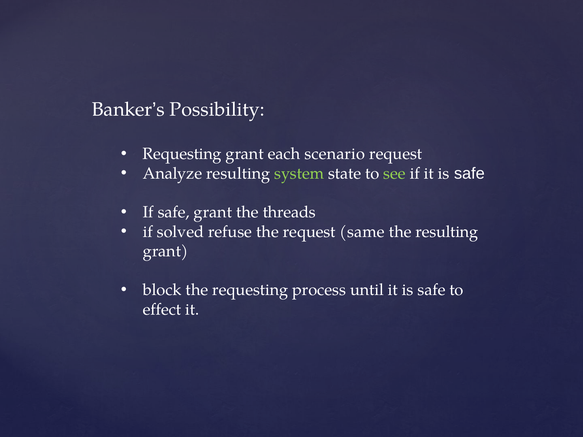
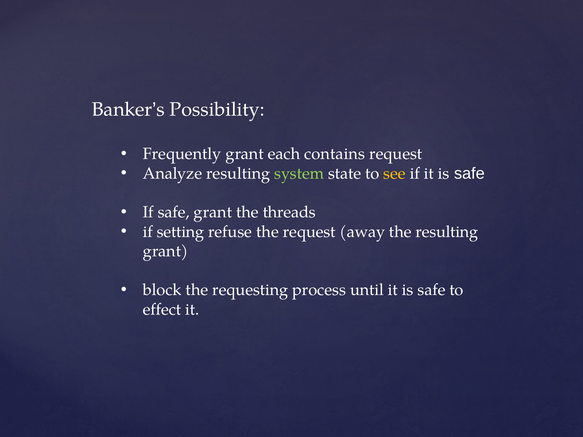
Requesting at (182, 154): Requesting -> Frequently
scenario: scenario -> contains
see colour: light green -> yellow
solved: solved -> setting
same: same -> away
